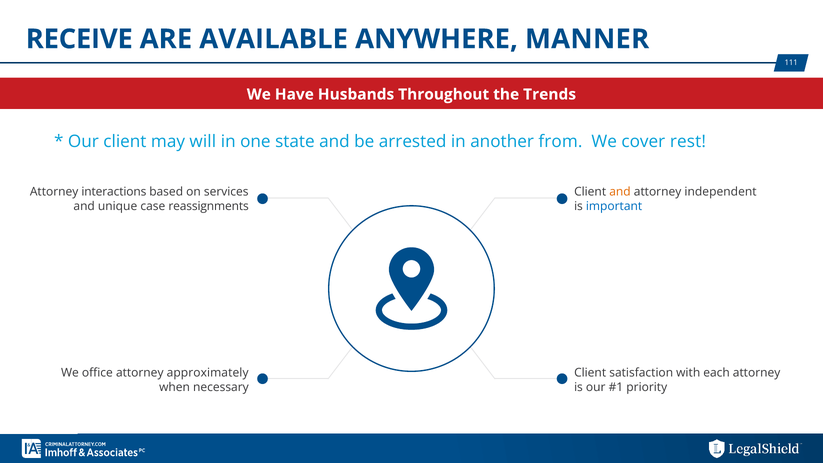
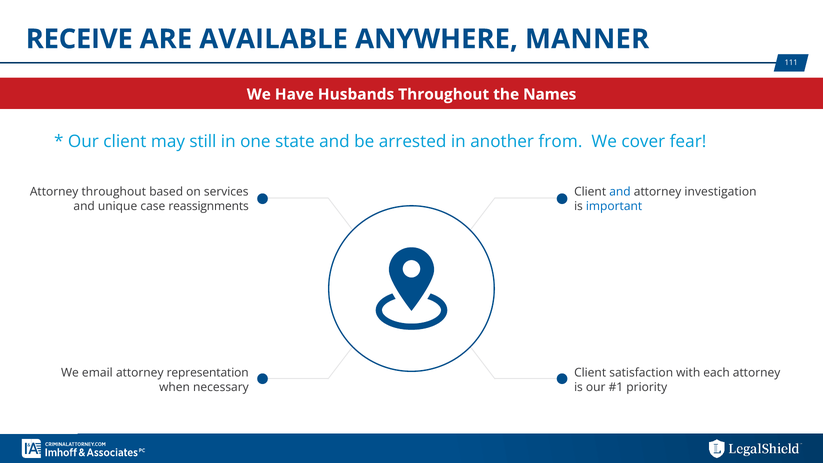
Trends: Trends -> Names
will: will -> still
rest: rest -> fear
Attorney interactions: interactions -> throughout
and at (620, 192) colour: orange -> blue
independent: independent -> investigation
office: office -> email
approximately: approximately -> representation
